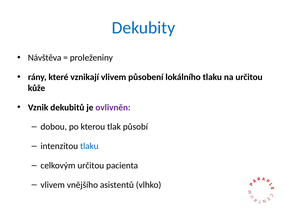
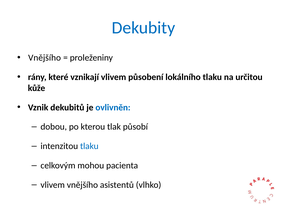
Návštěva at (45, 58): Návštěva -> Vnějšího
ovlivněn colour: purple -> blue
celkovým určitou: určitou -> mohou
